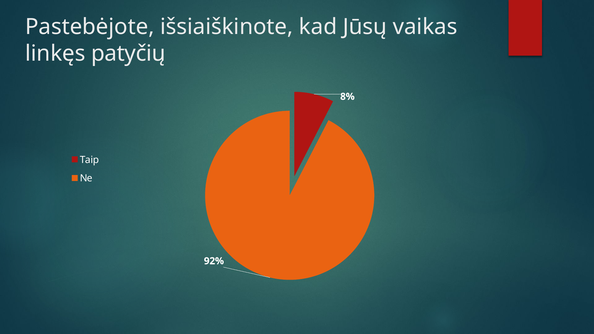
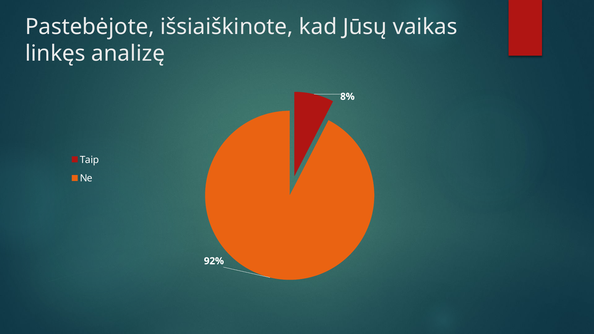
patyčių: patyčių -> analizę
